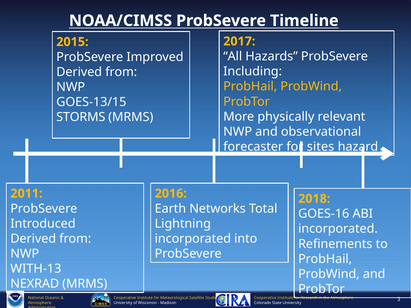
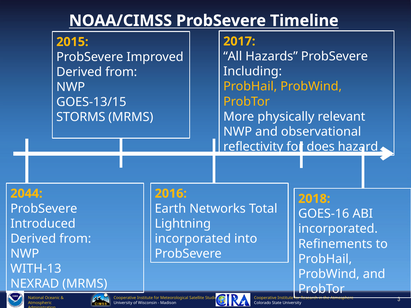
forecaster: forecaster -> reflectivity
sites: sites -> does
2011: 2011 -> 2044
